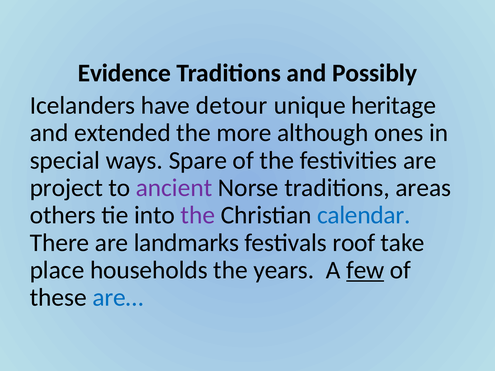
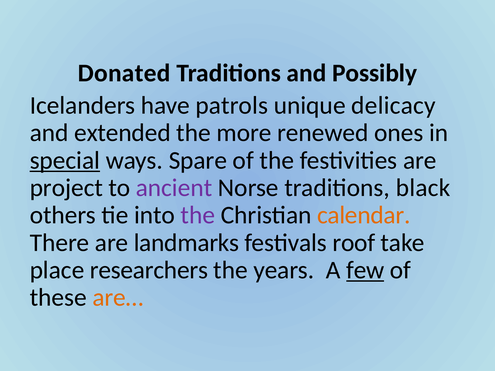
Evidence: Evidence -> Donated
detour: detour -> patrols
heritage: heritage -> delicacy
although: although -> renewed
special underline: none -> present
areas: areas -> black
calendar colour: blue -> orange
households: households -> researchers
are… colour: blue -> orange
